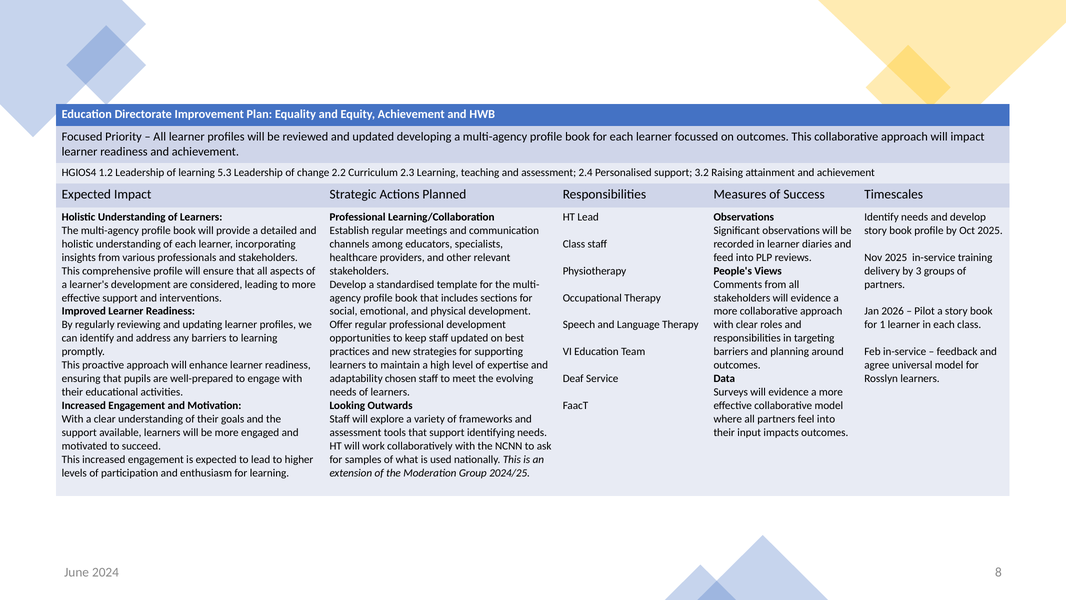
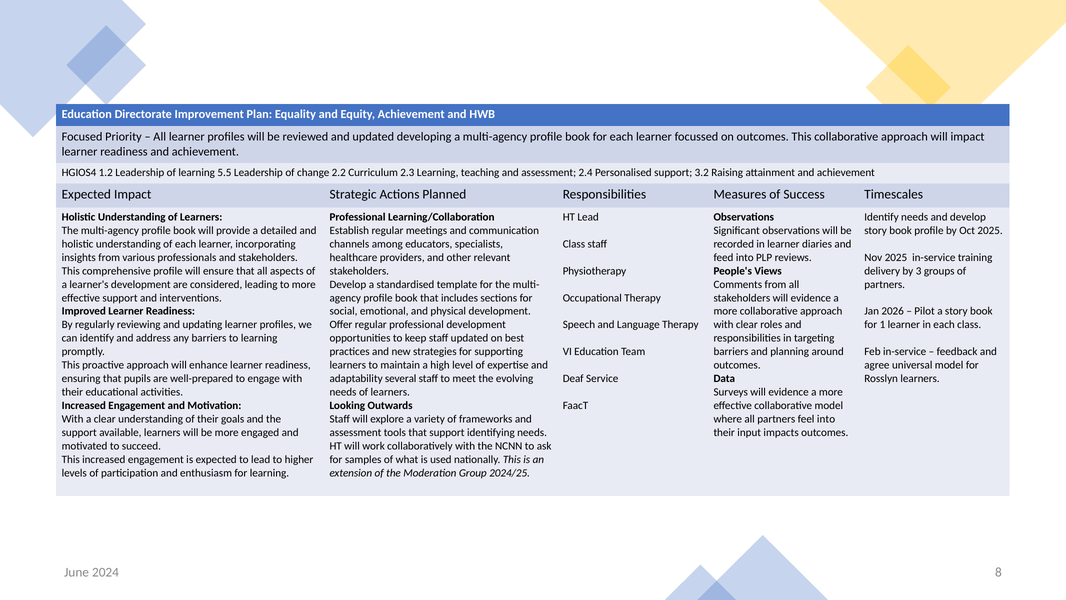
5.3: 5.3 -> 5.5
chosen: chosen -> several
